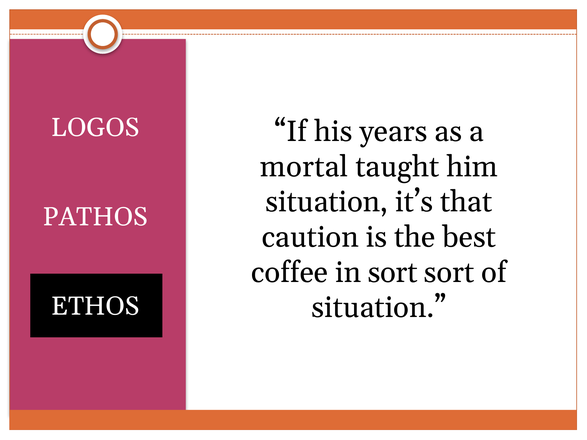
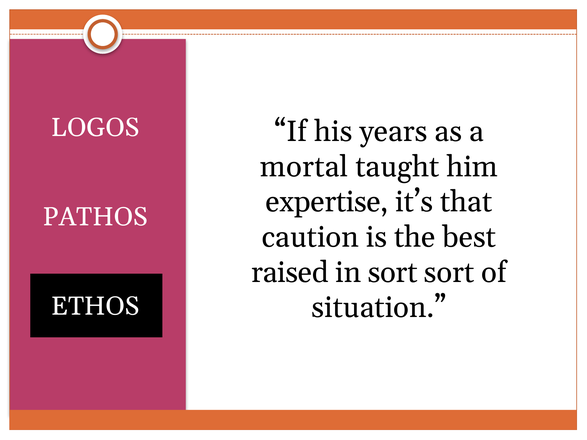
situation at (327, 202): situation -> expertise
coffee: coffee -> raised
